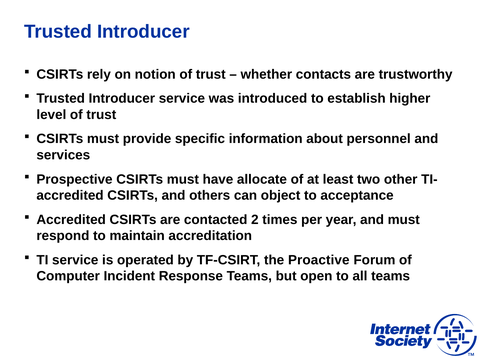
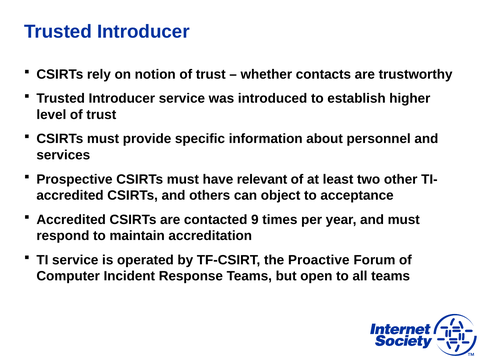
allocate: allocate -> relevant
2: 2 -> 9
